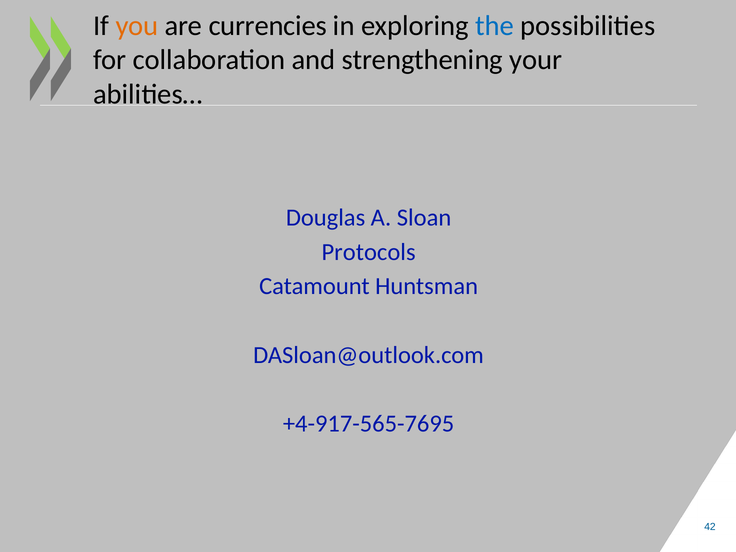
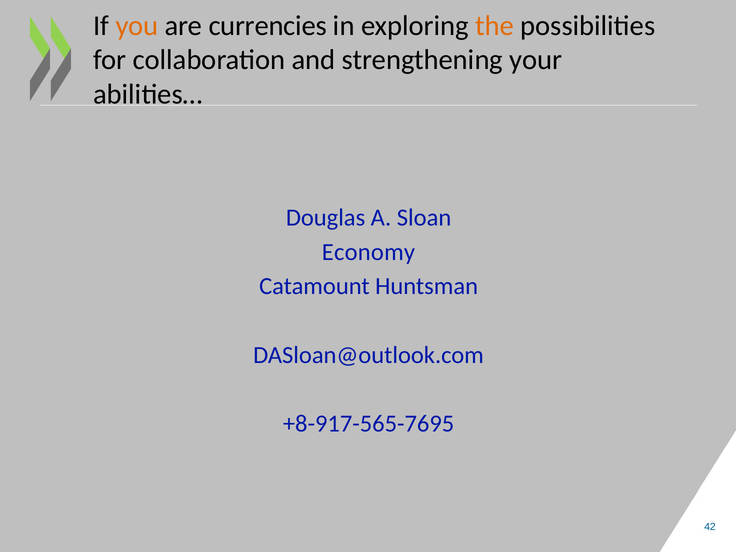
the colour: blue -> orange
Protocols: Protocols -> Economy
+4-917-565-7695: +4-917-565-7695 -> +8-917-565-7695
